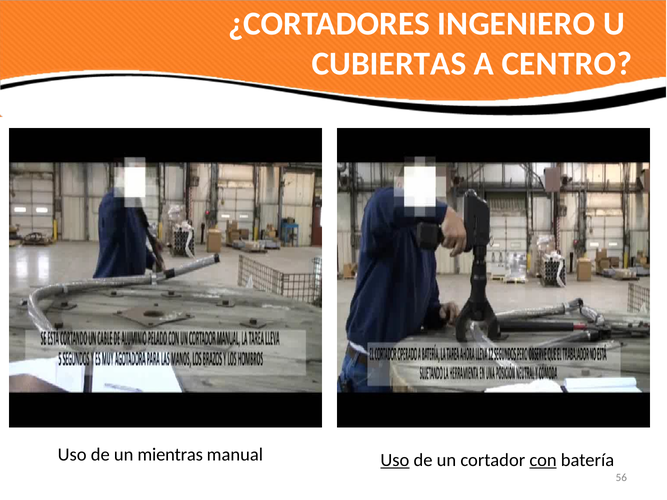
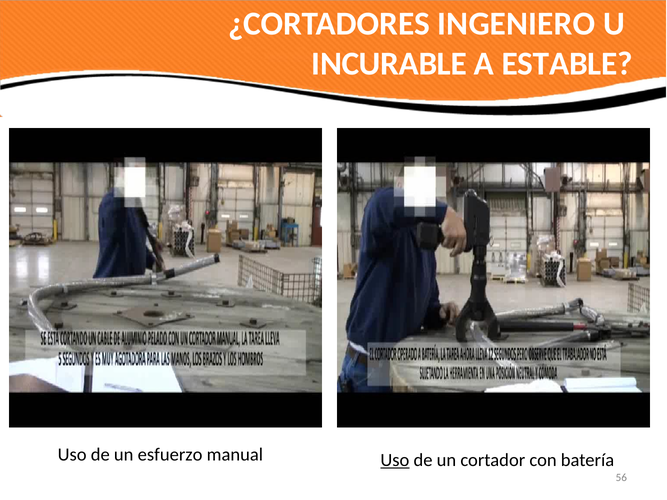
CUBIERTAS: CUBIERTAS -> INCURABLE
CENTRO: CENTRO -> ESTABLE
mientras: mientras -> esfuerzo
con underline: present -> none
